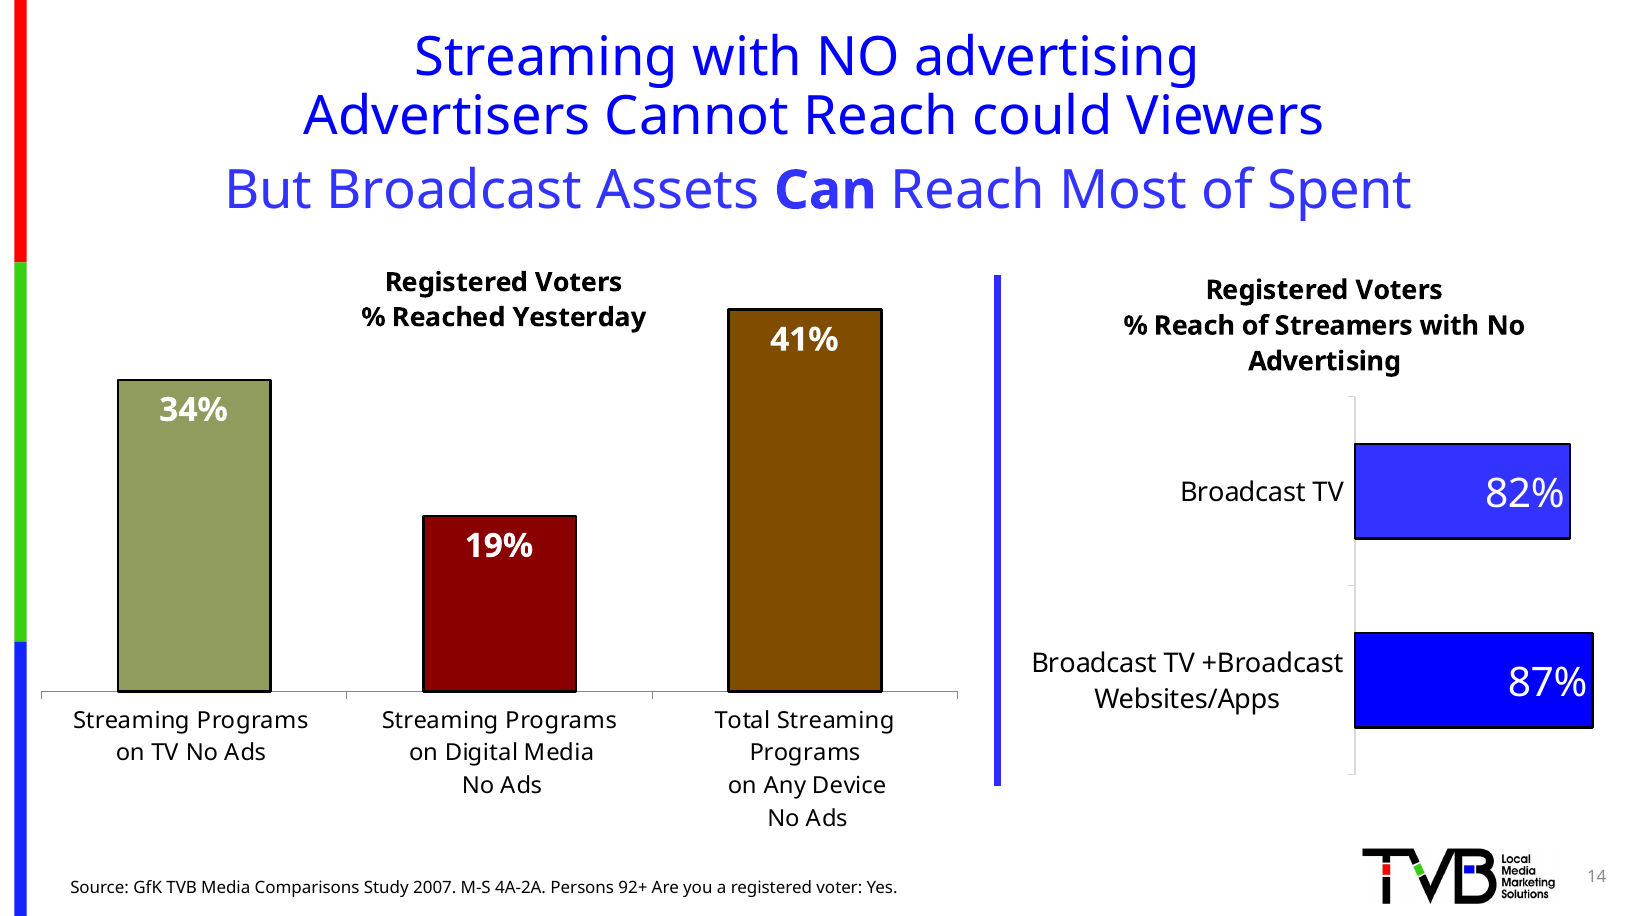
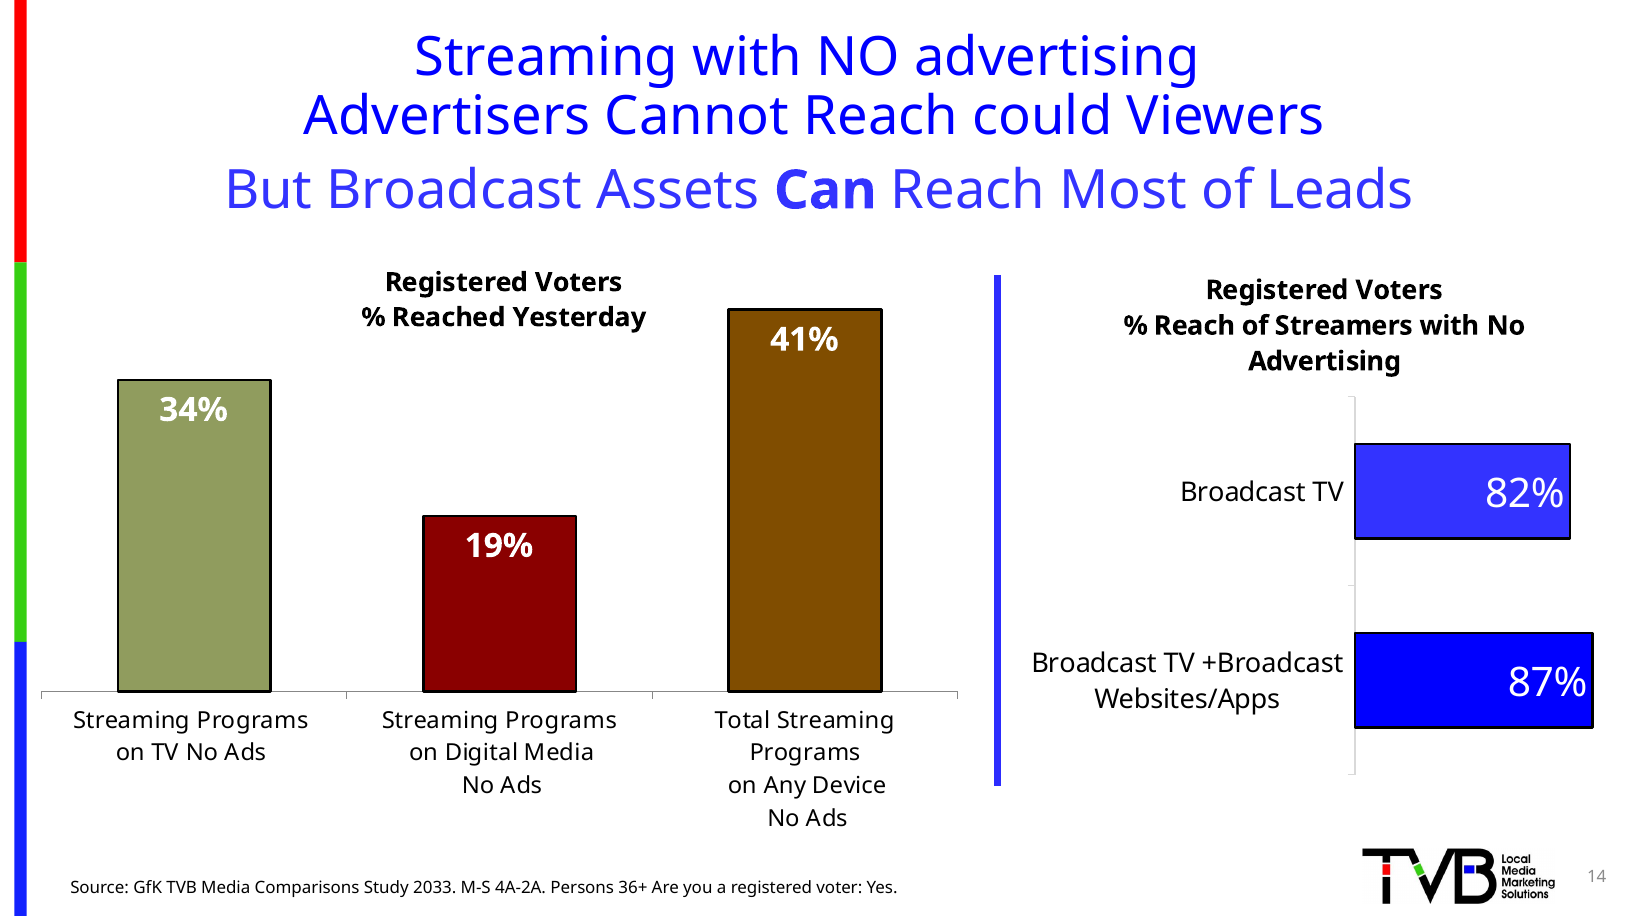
Spent: Spent -> Leads
2007: 2007 -> 2033
92+: 92+ -> 36+
